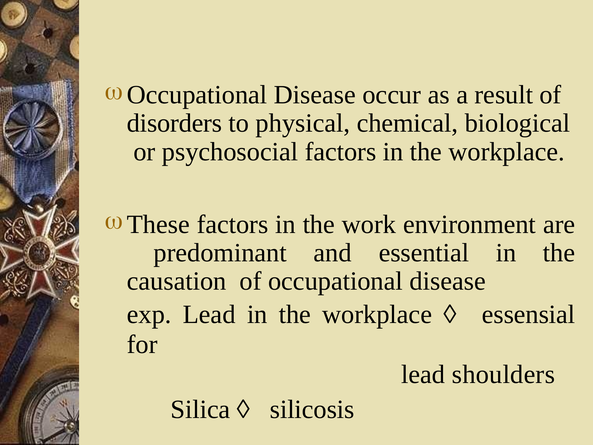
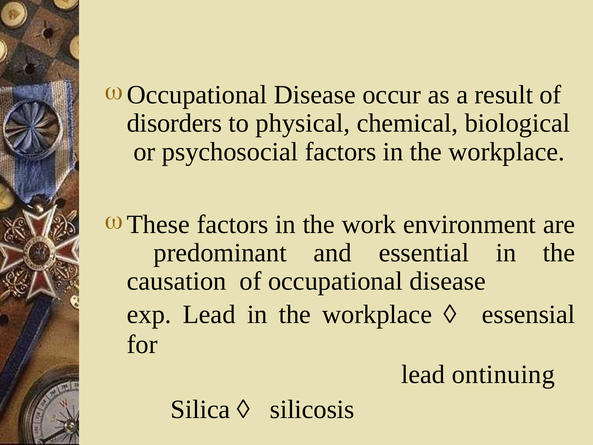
shoulders: shoulders -> ontinuing
